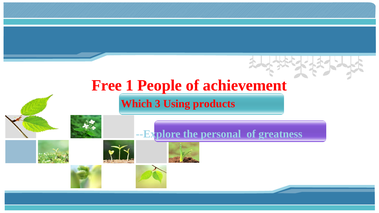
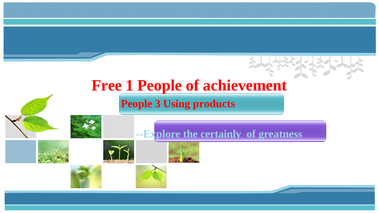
Which at (137, 104): Which -> People
personal: personal -> certainly
